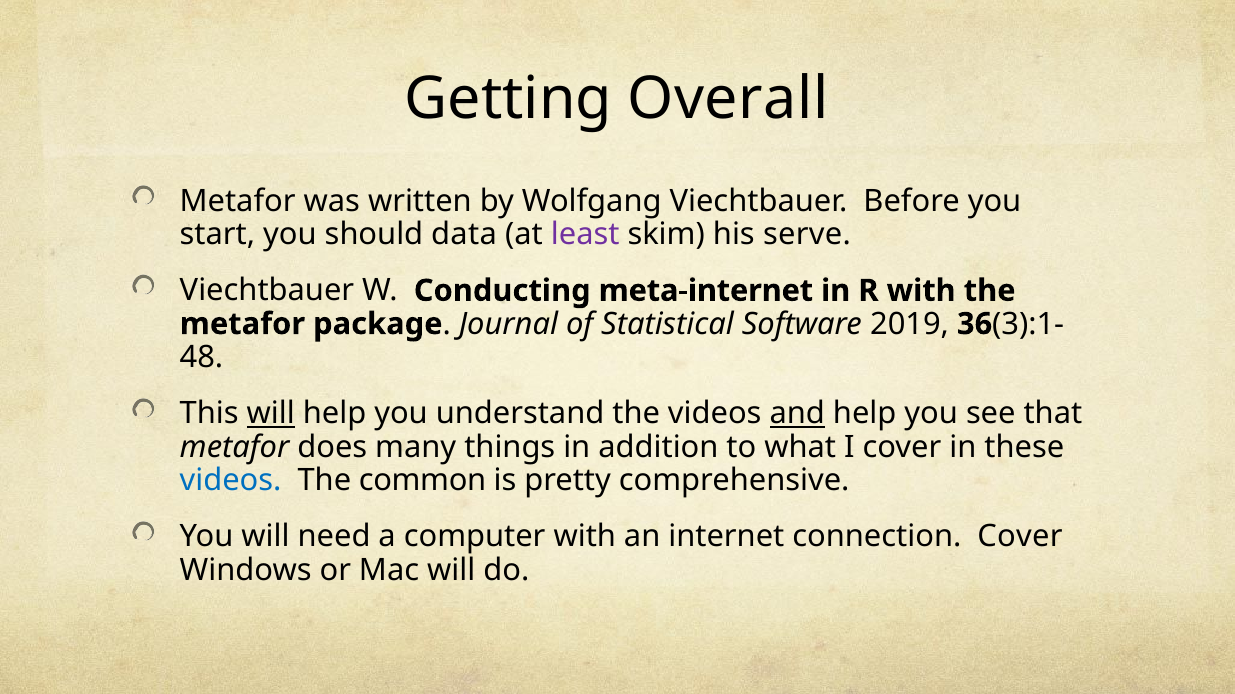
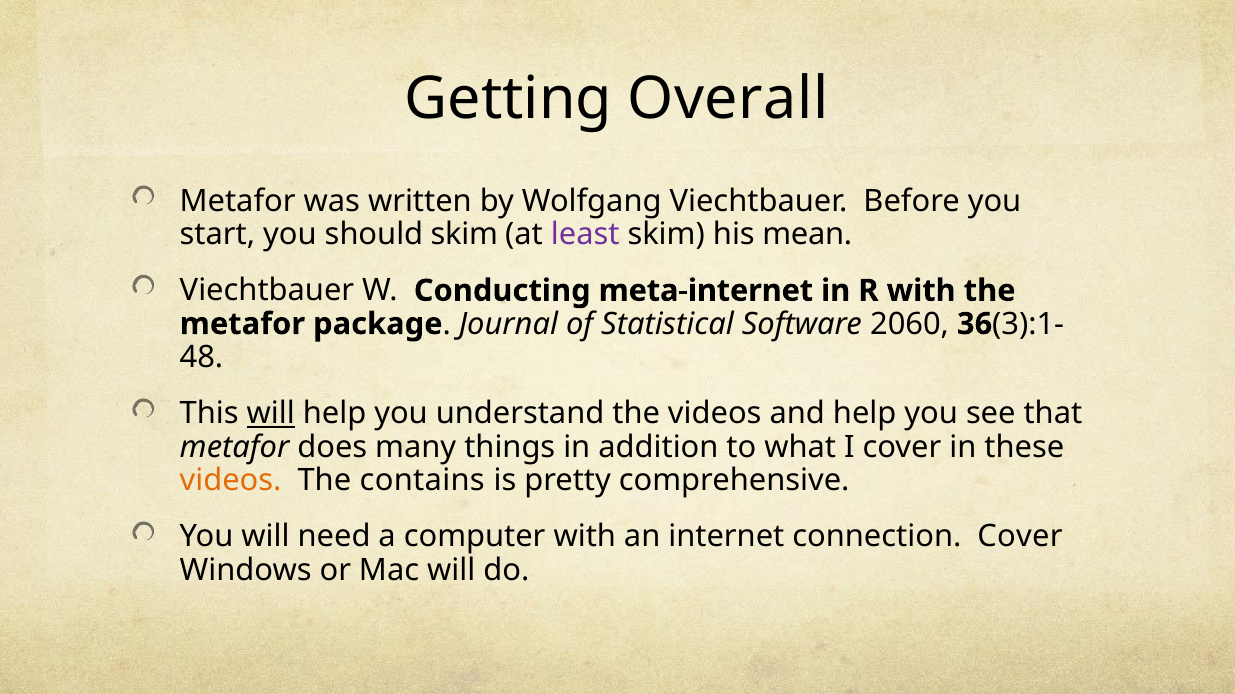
should data: data -> skim
serve: serve -> mean
2019: 2019 -> 2060
and underline: present -> none
videos at (231, 481) colour: blue -> orange
common: common -> contains
